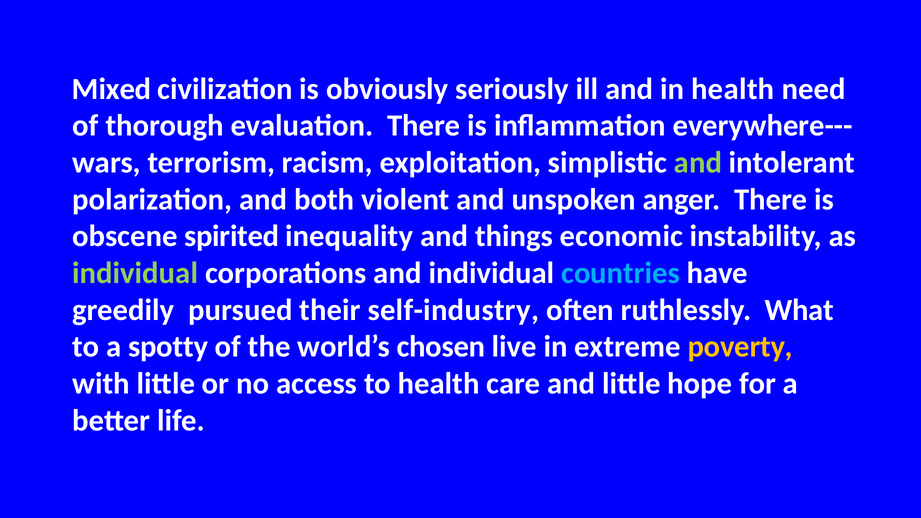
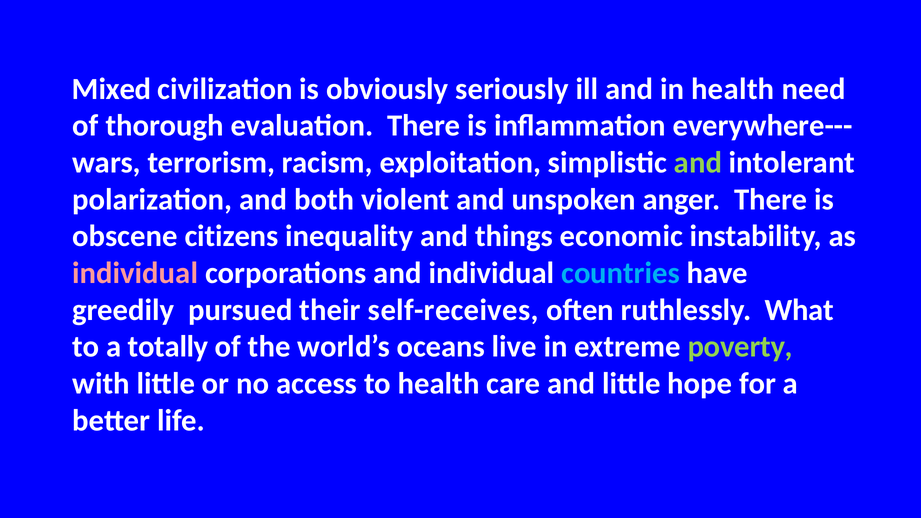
spirited: spirited -> citizens
individual at (135, 273) colour: light green -> pink
self-industry: self-industry -> self-receives
spotty: spotty -> totally
chosen: chosen -> oceans
poverty colour: yellow -> light green
